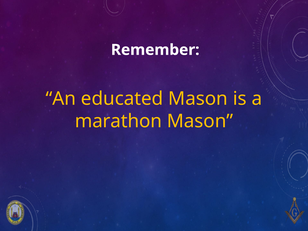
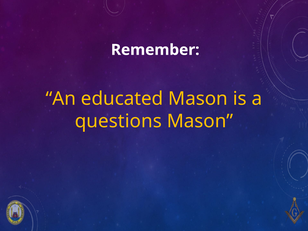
marathon: marathon -> questions
